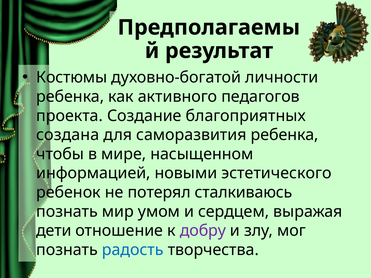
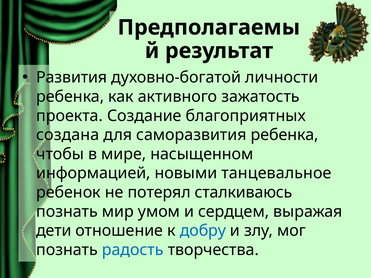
Костюмы: Костюмы -> Развития
педагогов: педагогов -> зажатость
эстетического: эстетического -> танцевальное
добру colour: purple -> blue
